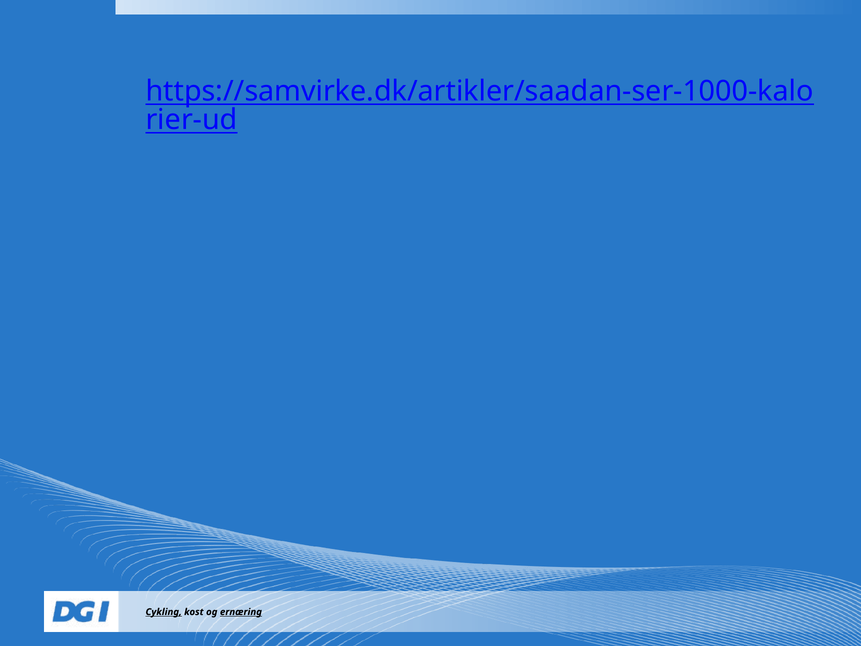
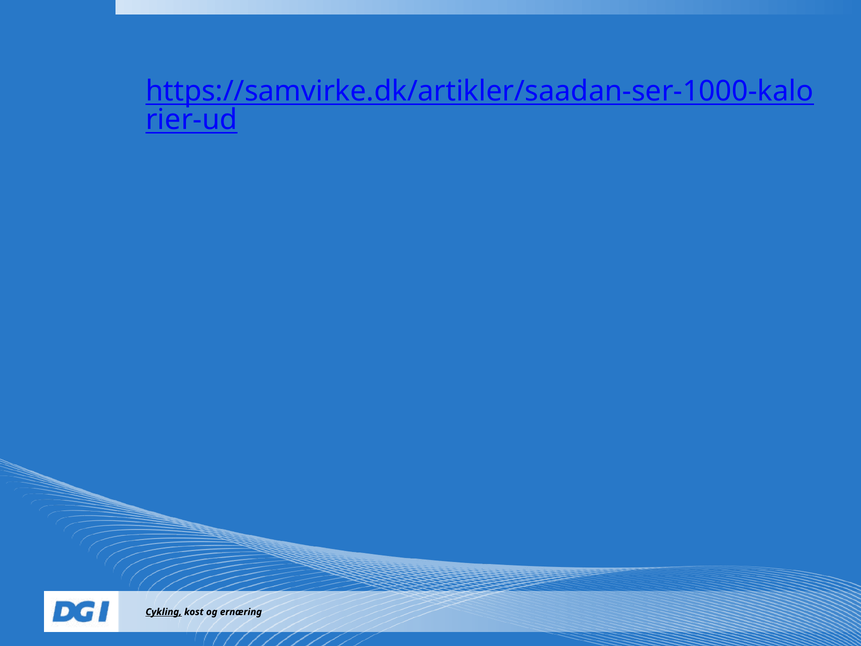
ernæring underline: present -> none
